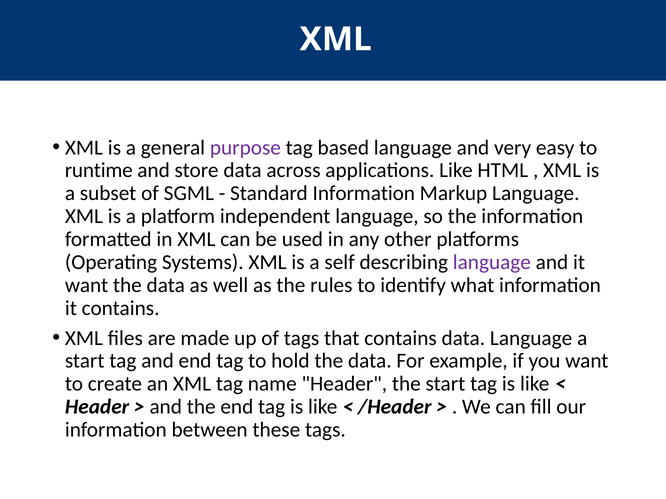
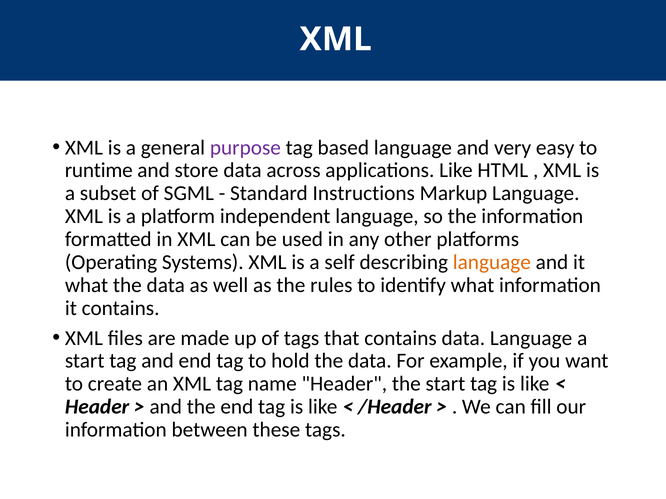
Standard Information: Information -> Instructions
language at (492, 263) colour: purple -> orange
want at (87, 285): want -> what
